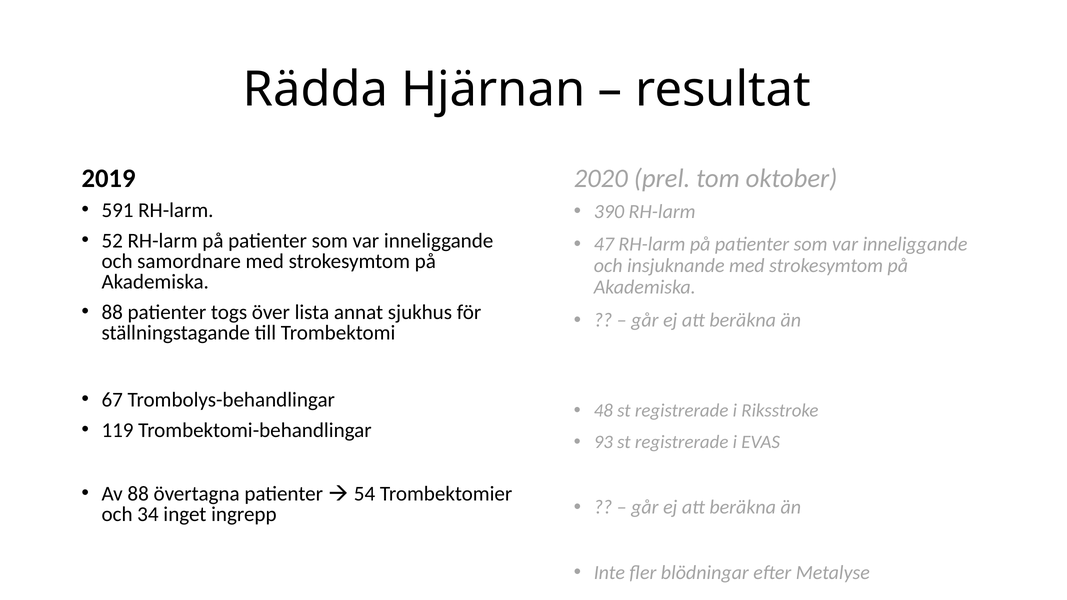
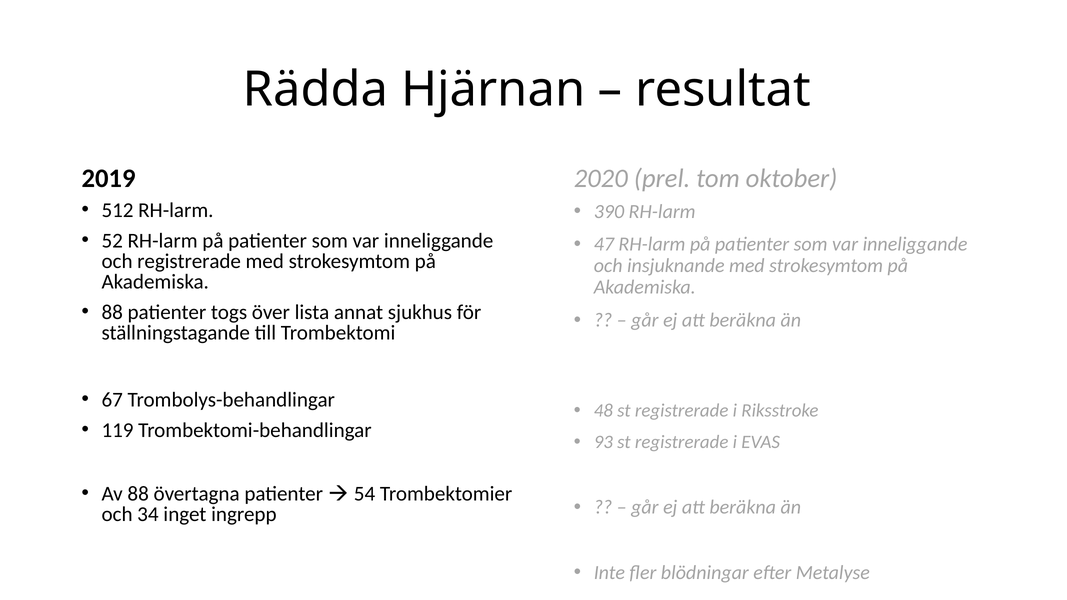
591: 591 -> 512
och samordnare: samordnare -> registrerade
